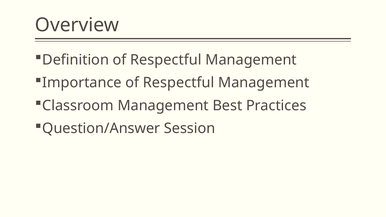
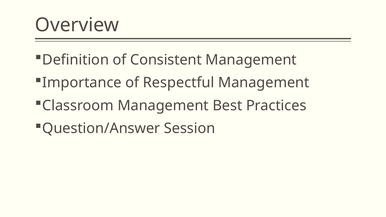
Definition of Respectful: Respectful -> Consistent
